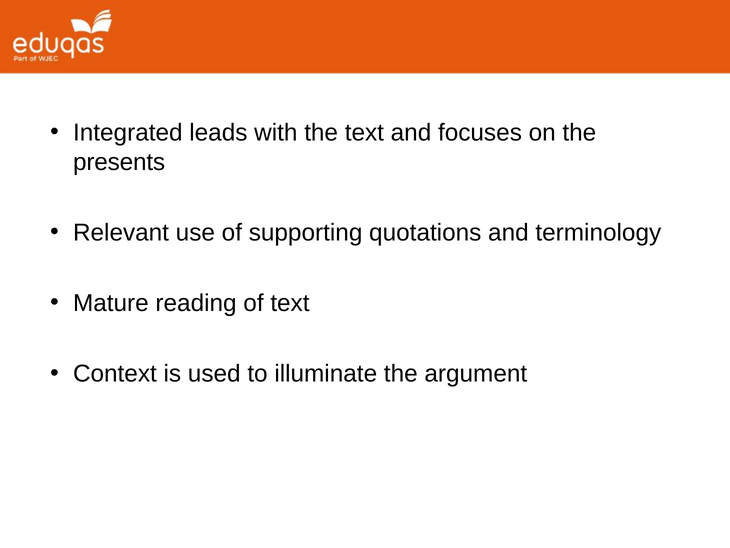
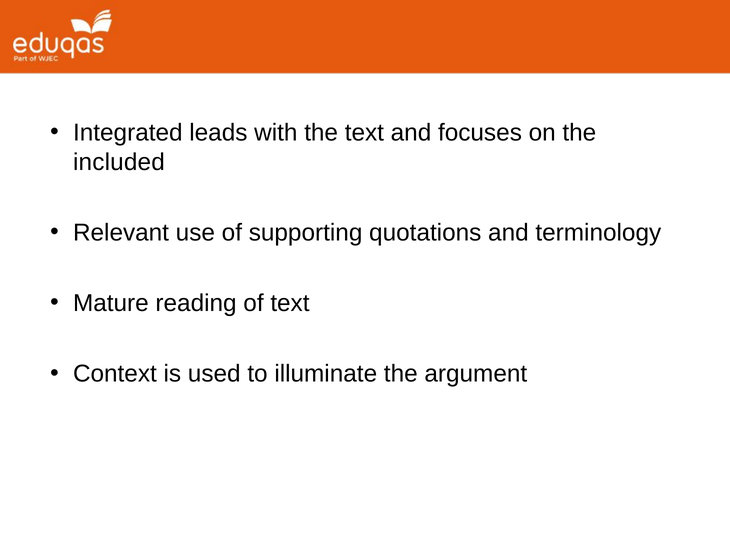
presents: presents -> included
